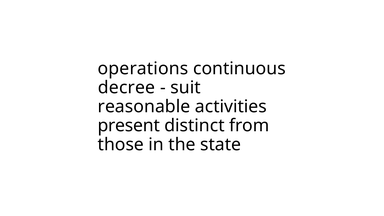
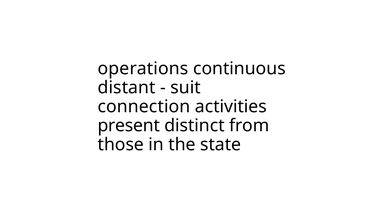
decree: decree -> distant
reasonable: reasonable -> connection
